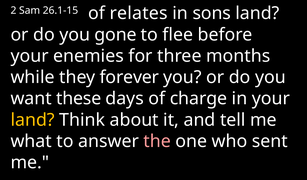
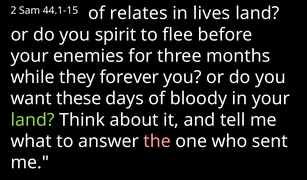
26.1-15: 26.1-15 -> 44.1-15
sons: sons -> lives
gone: gone -> spirit
charge: charge -> bloody
land at (33, 120) colour: yellow -> light green
